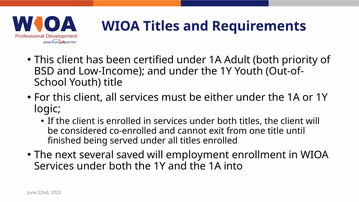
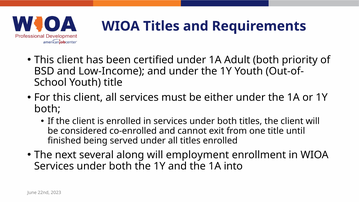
logic at (47, 109): logic -> both
saved: saved -> along
